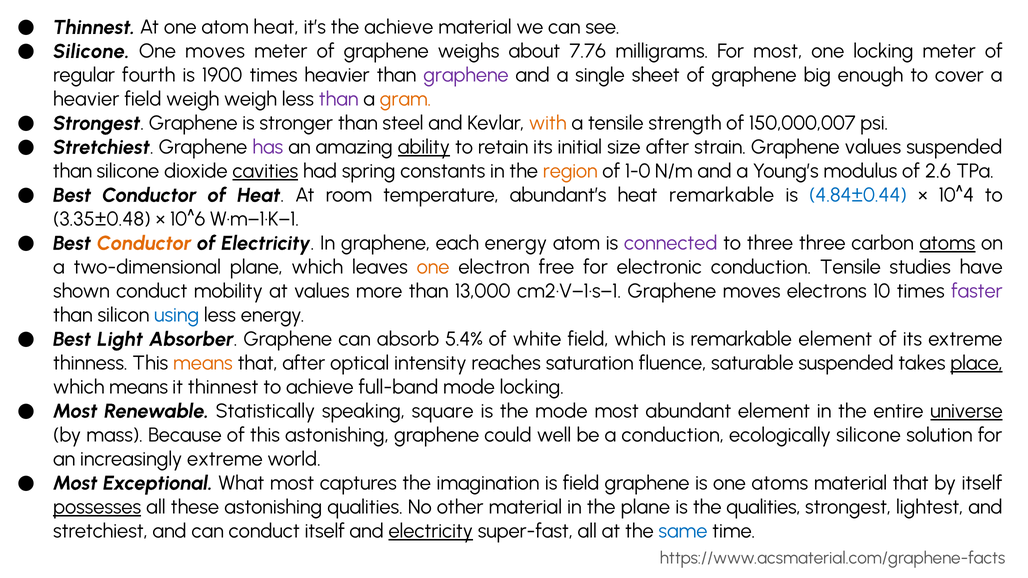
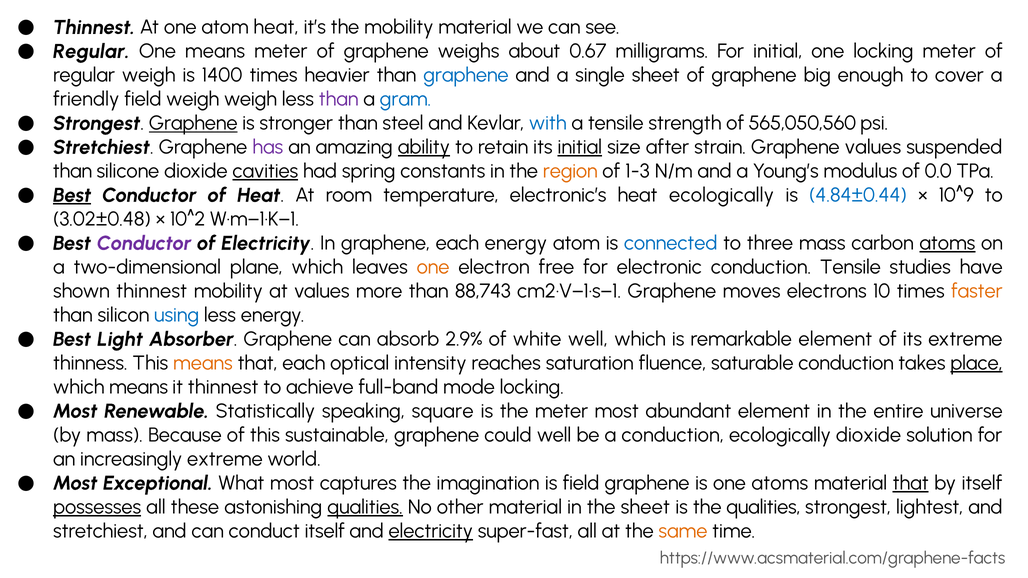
the achieve: achieve -> mobility
Silicone at (91, 51): Silicone -> Regular
One moves: moves -> means
7.76: 7.76 -> 0.67
For most: most -> initial
regular fourth: fourth -> weigh
1900: 1900 -> 1400
graphene at (466, 75) colour: purple -> blue
heavier at (86, 99): heavier -> friendly
gram colour: orange -> blue
Graphene at (193, 123) underline: none -> present
with colour: orange -> blue
150,000,007: 150,000,007 -> 565,050,560
initial at (580, 147) underline: none -> present
1-0: 1-0 -> 1-3
2.6: 2.6 -> 0.0
Best at (72, 195) underline: none -> present
abundant’s: abundant’s -> electronic’s
heat remarkable: remarkable -> ecologically
10^4: 10^4 -> 10^9
3.35±0.48: 3.35±0.48 -> 3.02±0.48
10^6: 10^6 -> 10^2
Conductor at (144, 243) colour: orange -> purple
connected colour: purple -> blue
three three: three -> mass
shown conduct: conduct -> thinnest
13,000: 13,000 -> 88,743
faster colour: purple -> orange
5.4%: 5.4% -> 2.9%
white field: field -> well
that after: after -> each
saturable suspended: suspended -> conduction
the mode: mode -> meter
universe underline: present -> none
this astonishing: astonishing -> sustainable
ecologically silicone: silicone -> dioxide
that at (911, 483) underline: none -> present
qualities at (365, 507) underline: none -> present
the plane: plane -> sheet
same colour: blue -> orange
